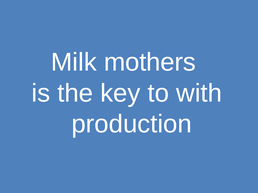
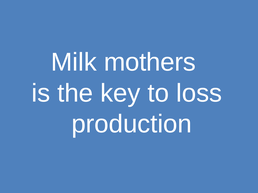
with: with -> loss
